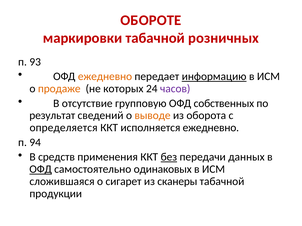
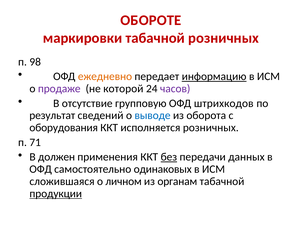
93: 93 -> 98
продаже colour: orange -> purple
которых: которых -> которой
собственных: собственных -> штрихкодов
выводе colour: orange -> blue
определяется: определяется -> оборудования
исполняется ежедневно: ежедневно -> розничных
94: 94 -> 71
средств: средств -> должен
ОФД at (41, 170) underline: present -> none
сигарет: сигарет -> личном
сканеры: сканеры -> органам
продукции underline: none -> present
